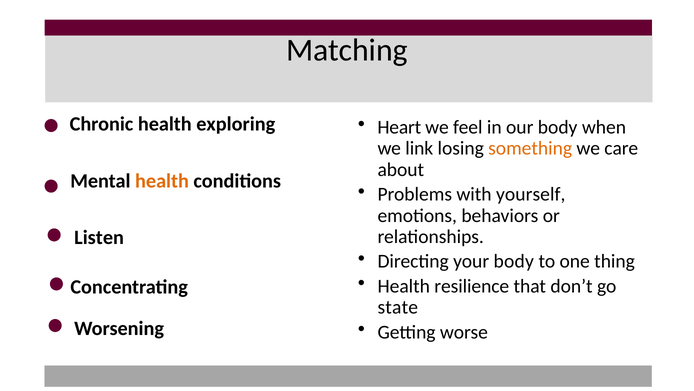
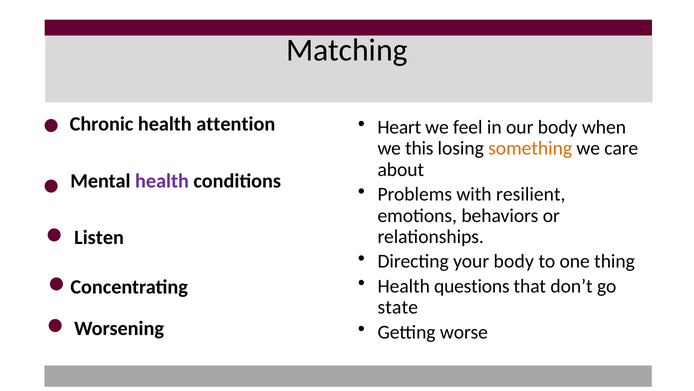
exploring: exploring -> attention
link: link -> this
health at (162, 181) colour: orange -> purple
yourself: yourself -> resilient
resilience: resilience -> questions
